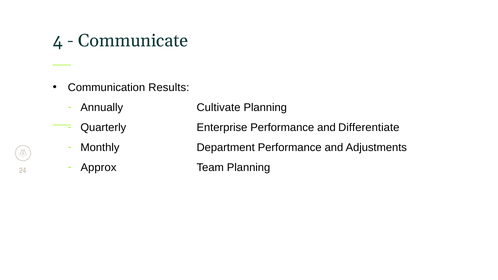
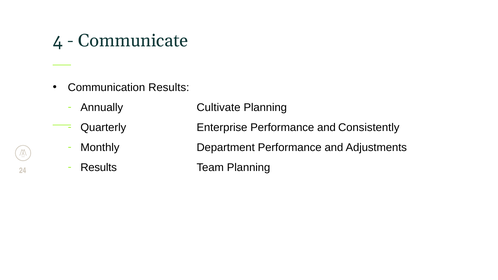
Differentiate: Differentiate -> Consistently
Approx at (99, 168): Approx -> Results
